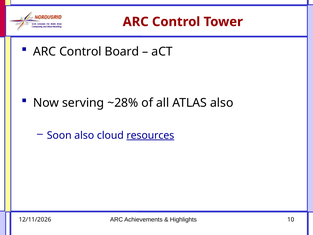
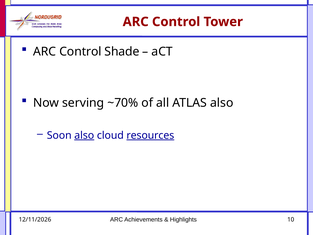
Board: Board -> Shade
~28%: ~28% -> ~70%
also at (84, 135) underline: none -> present
